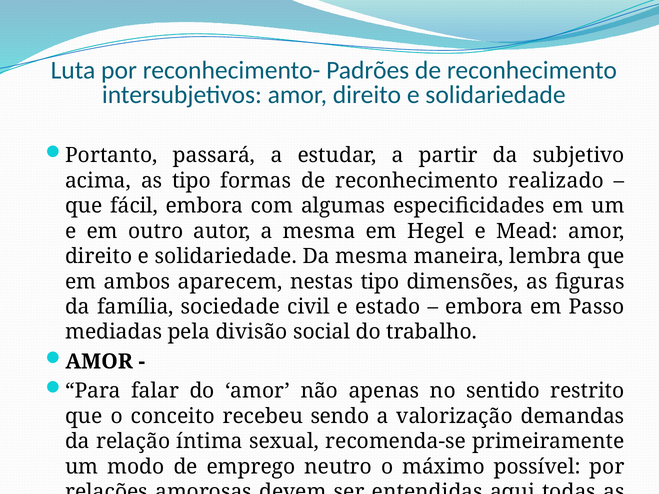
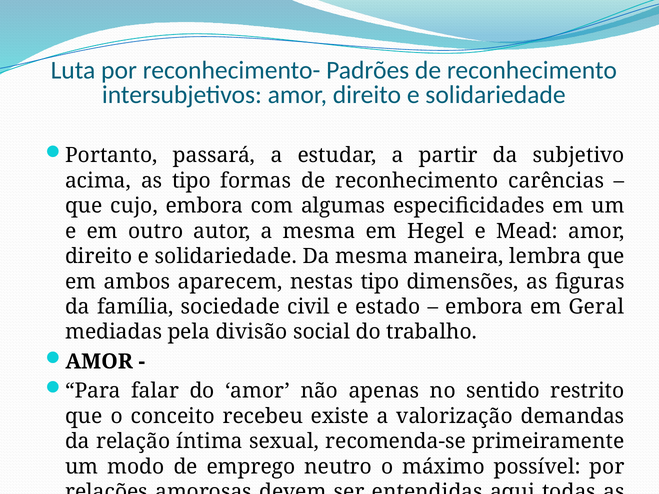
realizado: realizado -> carências
fácil: fácil -> cujo
Passo: Passo -> Geral
sendo: sendo -> existe
